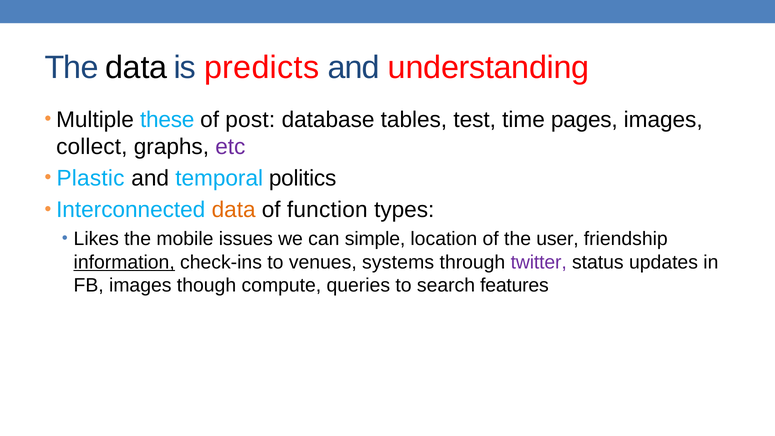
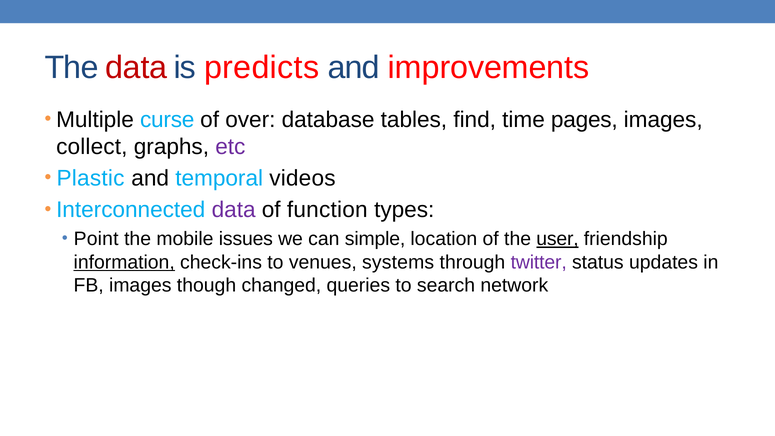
data at (136, 68) colour: black -> red
understanding: understanding -> improvements
these: these -> curse
post: post -> over
test: test -> find
politics: politics -> videos
data at (234, 210) colour: orange -> purple
Likes: Likes -> Point
user underline: none -> present
compute: compute -> changed
features: features -> network
